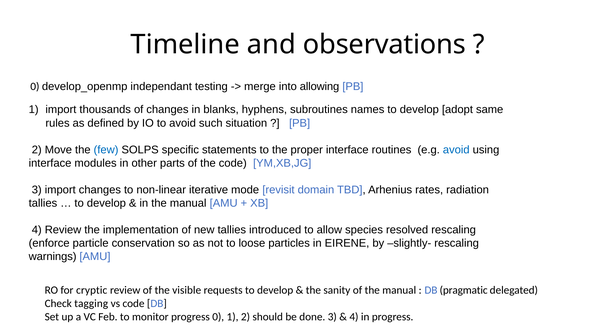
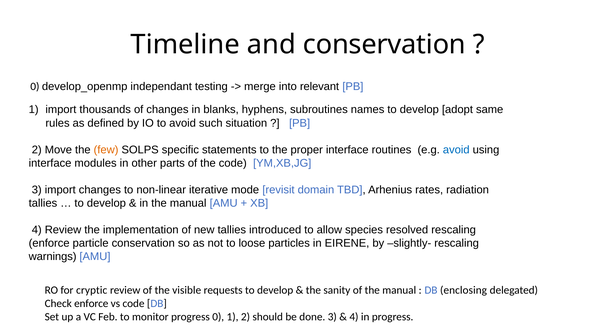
and observations: observations -> conservation
allowing: allowing -> relevant
few colour: blue -> orange
pragmatic: pragmatic -> enclosing
Check tagging: tagging -> enforce
